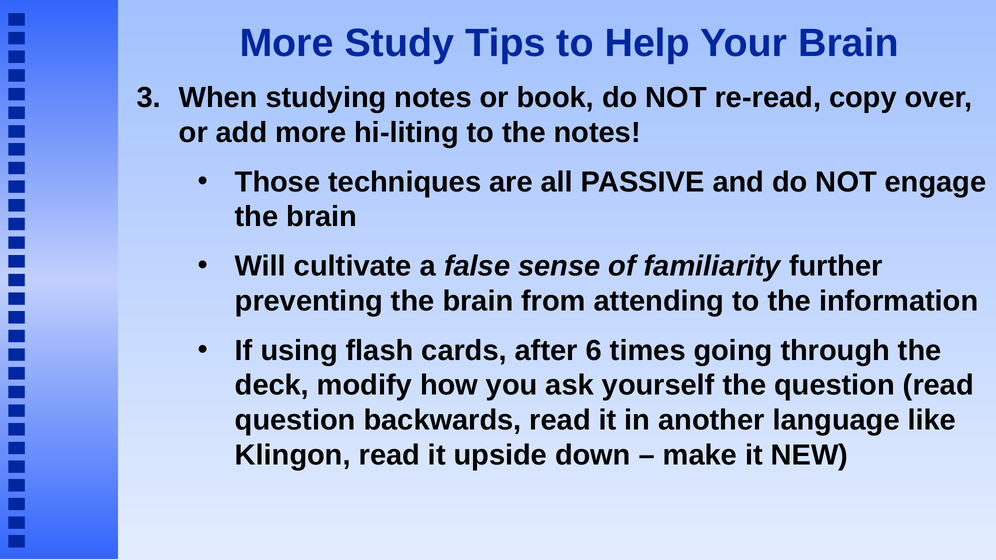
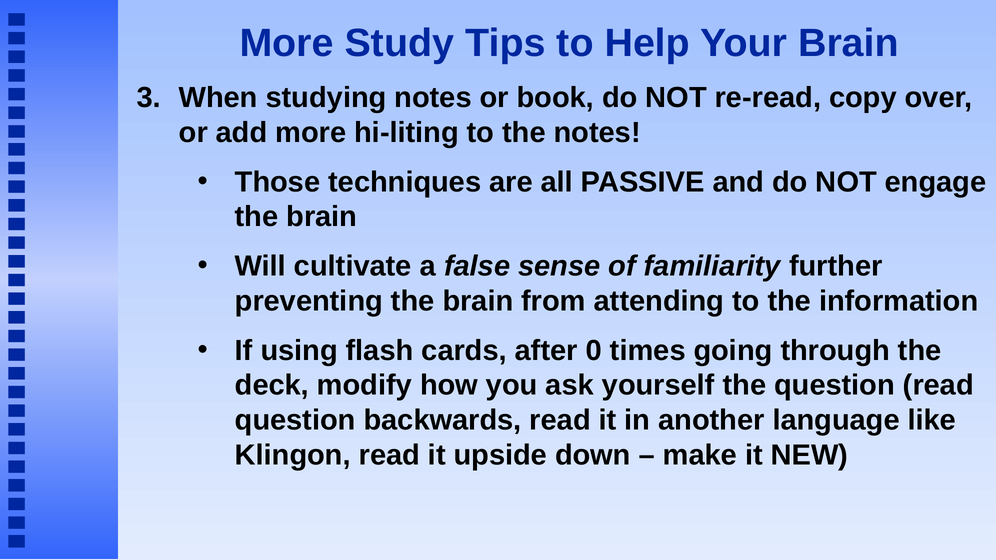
6: 6 -> 0
